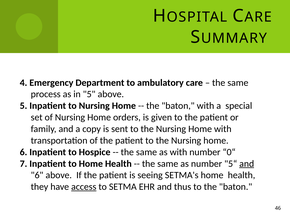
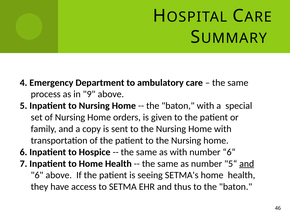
in 5: 5 -> 9
0“: 0“ -> 6“
access underline: present -> none
